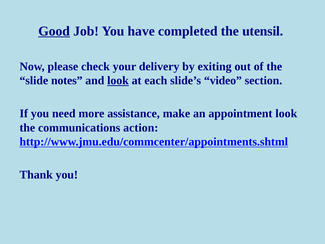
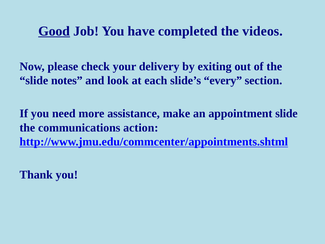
utensil: utensil -> videos
look at (118, 81) underline: present -> none
video: video -> every
appointment look: look -> slide
